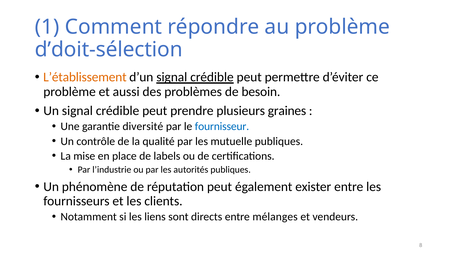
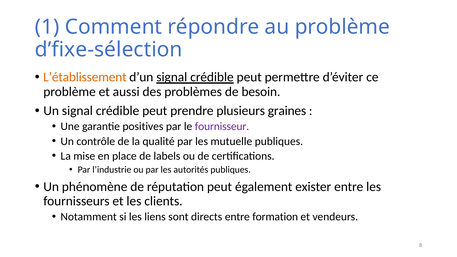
d’doit-sélection: d’doit-sélection -> d’fixe-sélection
diversité: diversité -> positives
fournisseur colour: blue -> purple
mélanges: mélanges -> formation
